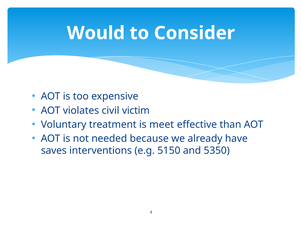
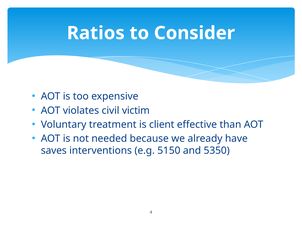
Would: Would -> Ratios
meet: meet -> client
